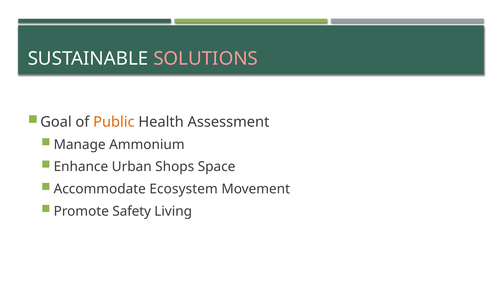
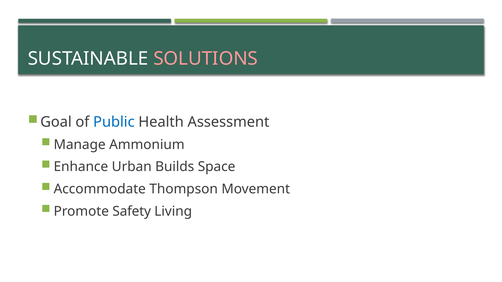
Public colour: orange -> blue
Shops: Shops -> Builds
Ecosystem: Ecosystem -> Thompson
